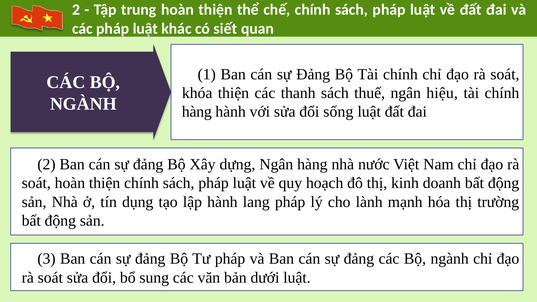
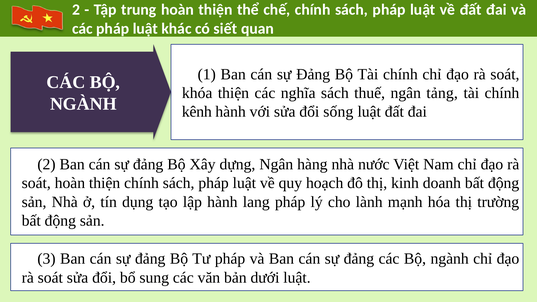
thanh: thanh -> nghĩa
hiệu: hiệu -> tảng
hàng at (197, 112): hàng -> kênh
